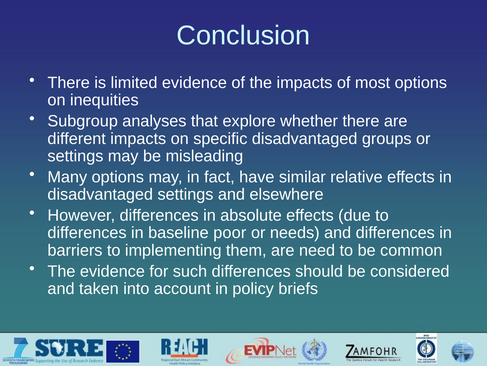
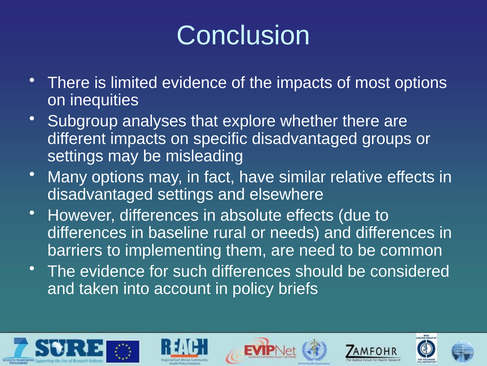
poor: poor -> rural
